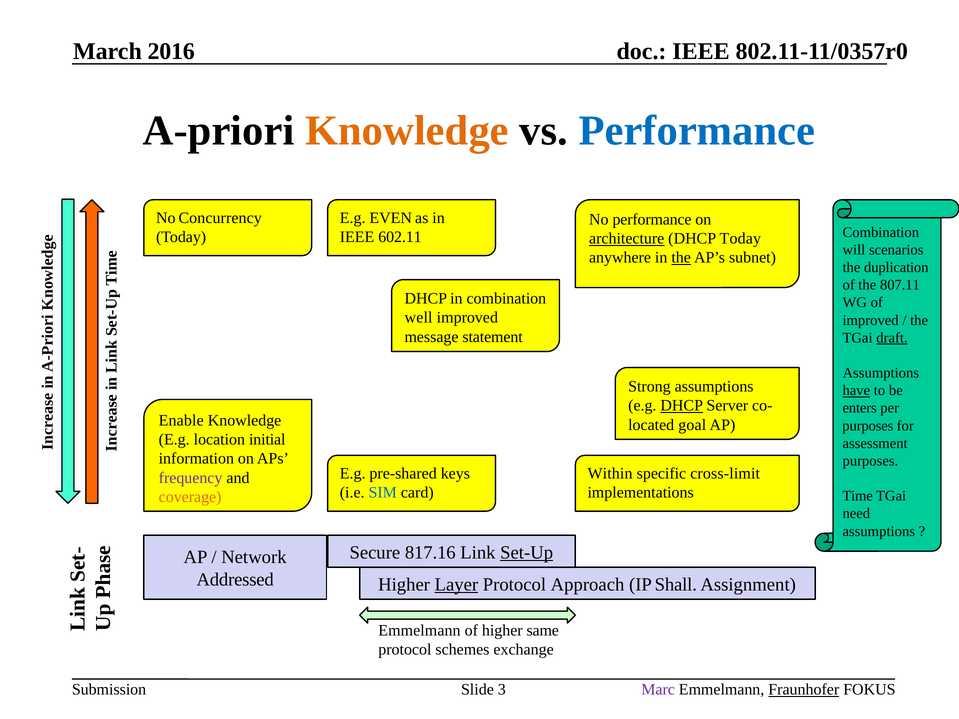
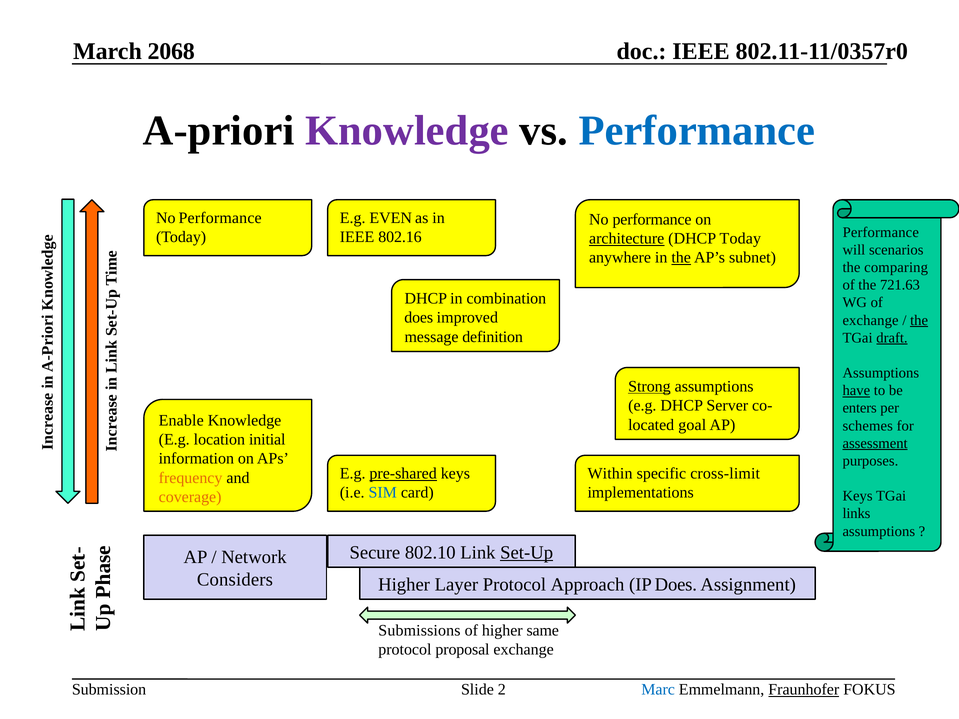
2016: 2016 -> 2068
Knowledge at (407, 131) colour: orange -> purple
Concurrency at (220, 218): Concurrency -> Performance
Combination at (881, 232): Combination -> Performance
602.11: 602.11 -> 802.16
duplication: duplication -> comparing
807.11: 807.11 -> 721.63
well at (419, 318): well -> does
improved at (871, 320): improved -> exchange
the at (919, 320) underline: none -> present
statement: statement -> definition
Strong underline: none -> present
DHCP at (682, 406) underline: present -> none
purposes at (868, 426): purposes -> schemes
assessment underline: none -> present
pre-shared underline: none -> present
frequency colour: purple -> orange
Time at (858, 496): Time -> Keys
need: need -> links
817.16: 817.16 -> 802.10
Addressed: Addressed -> Considers
Layer underline: present -> none
IP Shall: Shall -> Does
Emmelmann at (419, 631): Emmelmann -> Submissions
schemes: schemes -> proposal
Marc colour: purple -> blue
3: 3 -> 2
